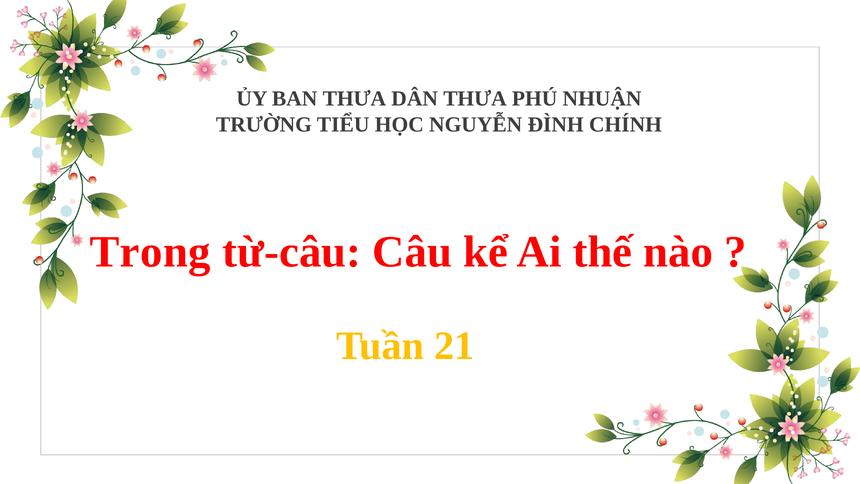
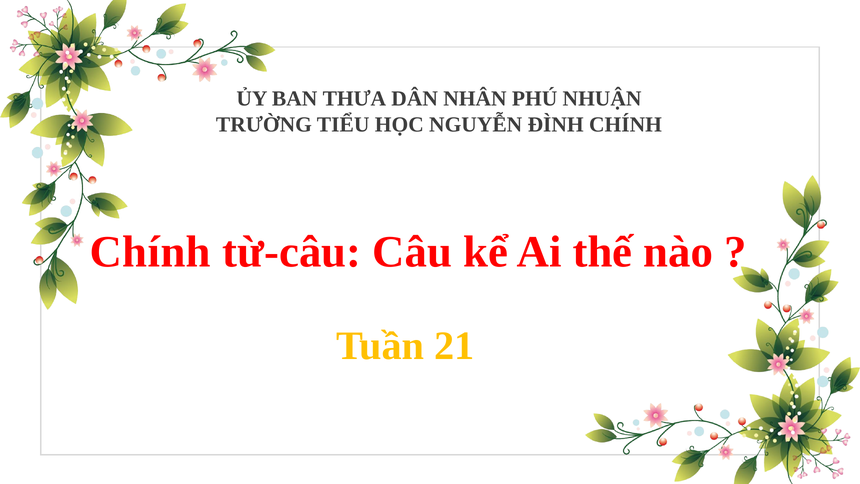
DÂN THƯA: THƯA -> NHÂN
Trong at (150, 252): Trong -> Chính
